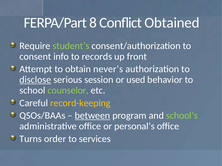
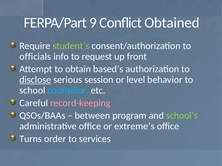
8: 8 -> 9
consent: consent -> officials
records: records -> request
never’s: never’s -> based’s
used: used -> level
counselor colour: light green -> light blue
record-keeping colour: yellow -> pink
between underline: present -> none
personal’s: personal’s -> extreme’s
